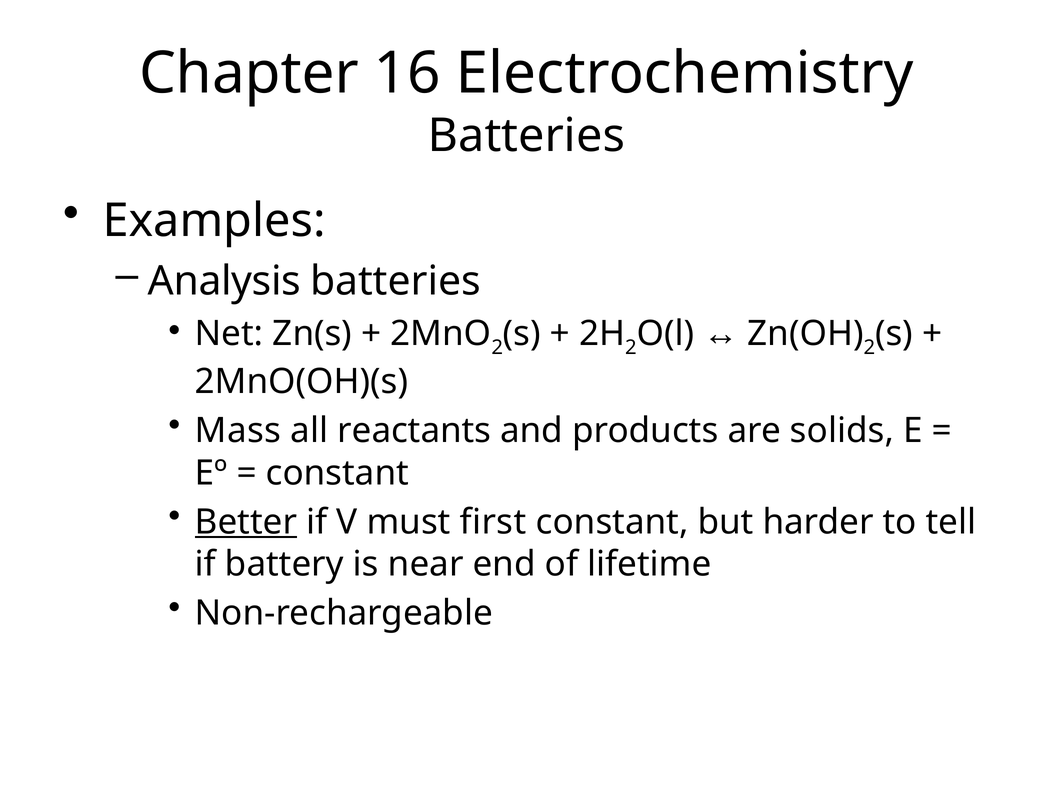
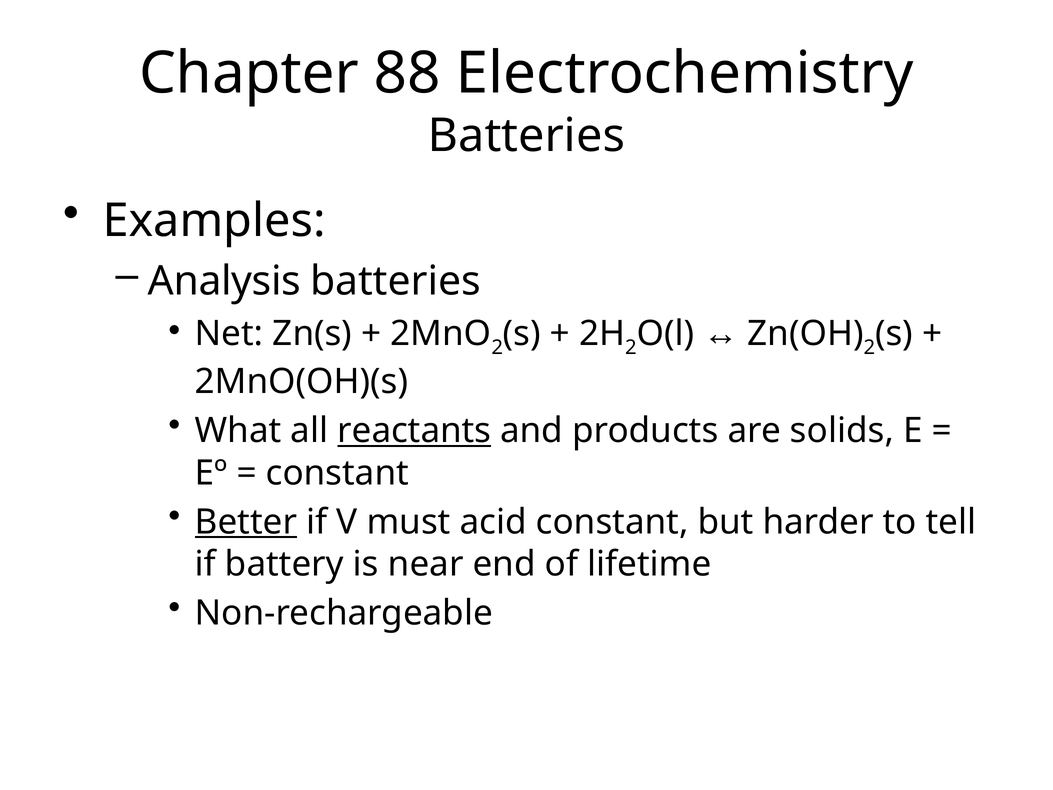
16: 16 -> 88
Mass: Mass -> What
reactants underline: none -> present
first: first -> acid
